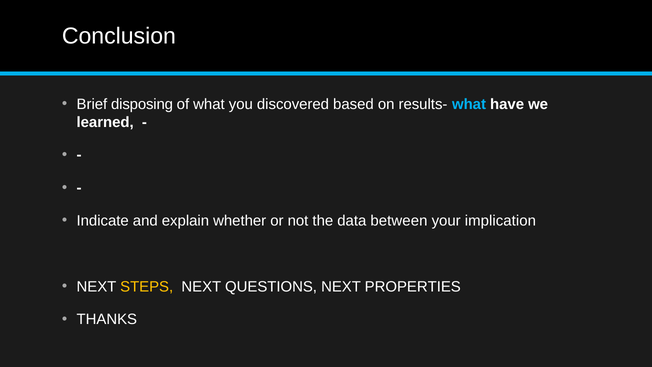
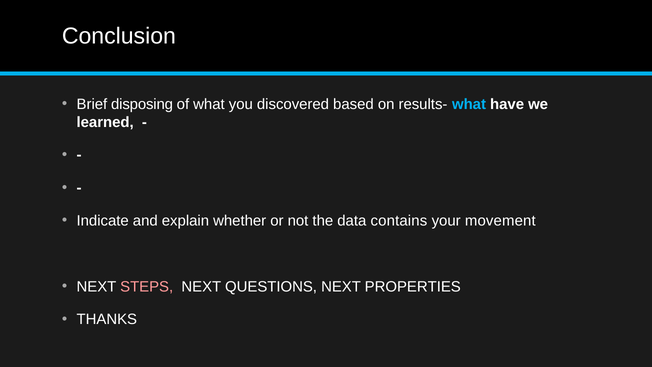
between: between -> contains
implication: implication -> movement
STEPS colour: yellow -> pink
